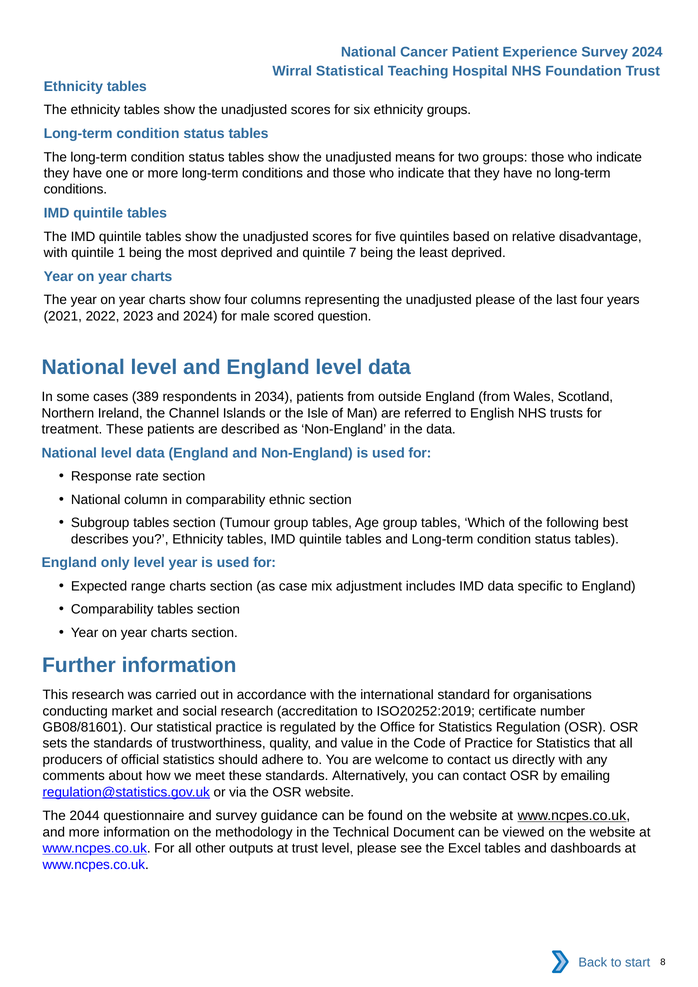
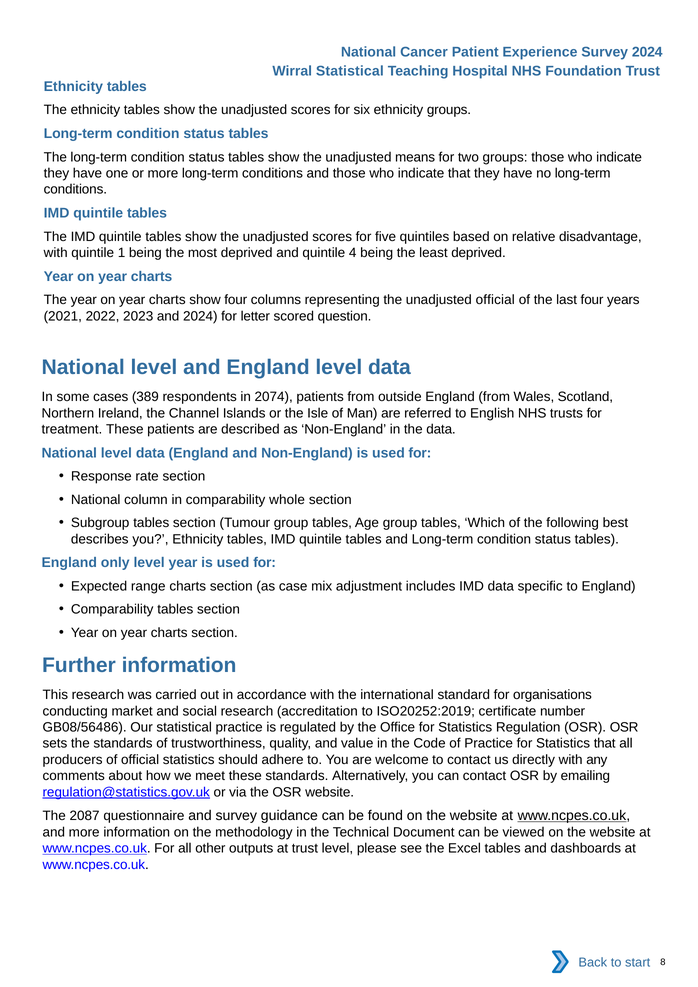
7: 7 -> 4
unadjusted please: please -> official
male: male -> letter
2034: 2034 -> 2074
ethnic: ethnic -> whole
GB08/81601: GB08/81601 -> GB08/56486
2044: 2044 -> 2087
